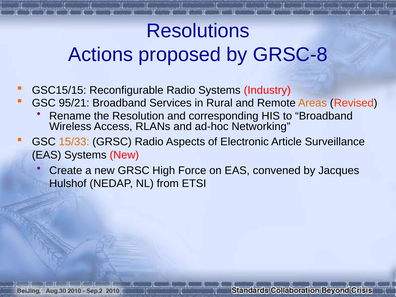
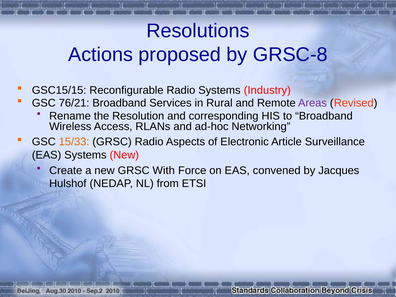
95/21: 95/21 -> 76/21
Areas colour: orange -> purple
High: High -> With
